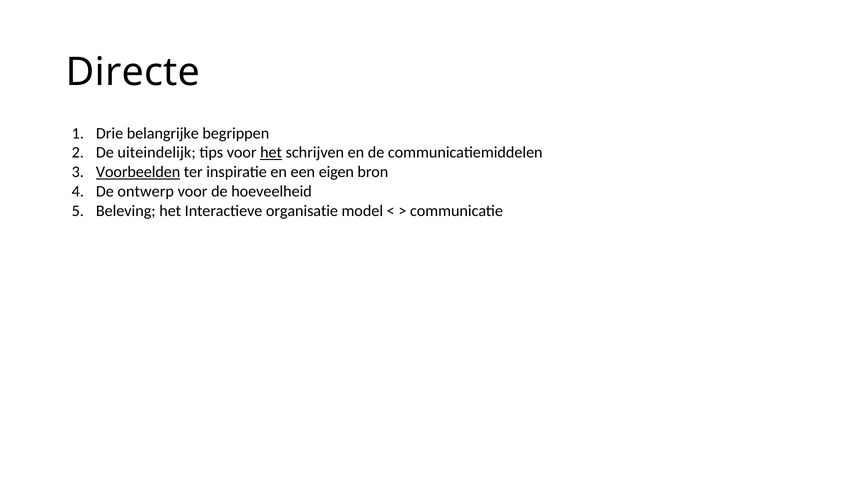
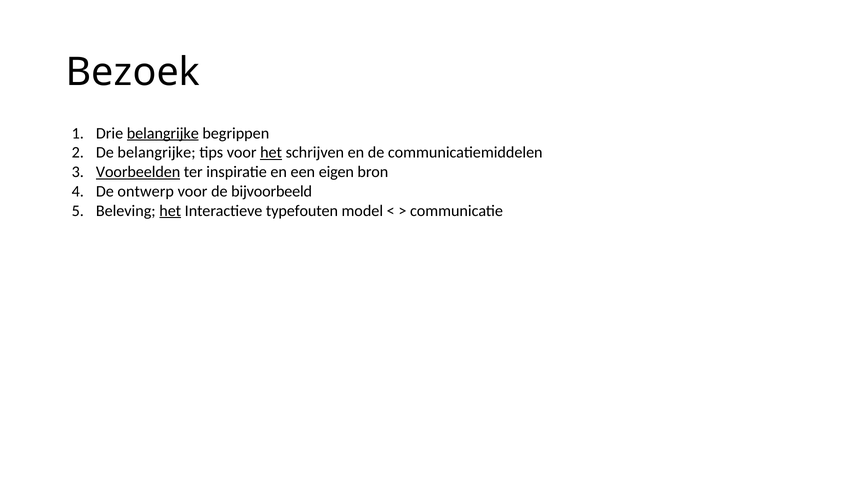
Directe: Directe -> Bezoek
belangrijke at (163, 133) underline: none -> present
De uiteindelijk: uiteindelijk -> belangrijke
hoeveelheid: hoeveelheid -> bijvoorbeeld
het at (170, 211) underline: none -> present
organisatie: organisatie -> typefouten
